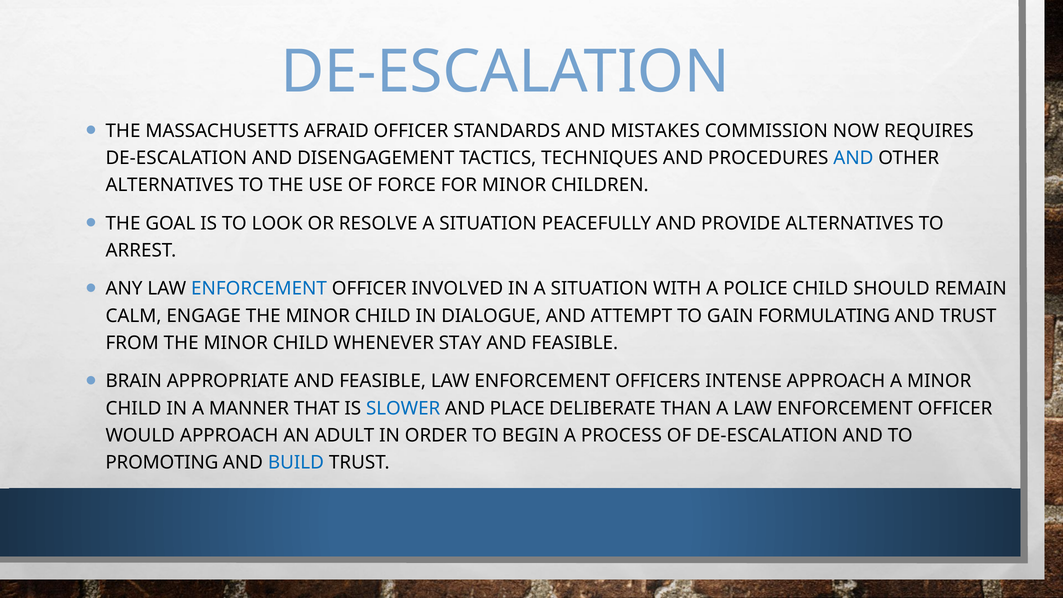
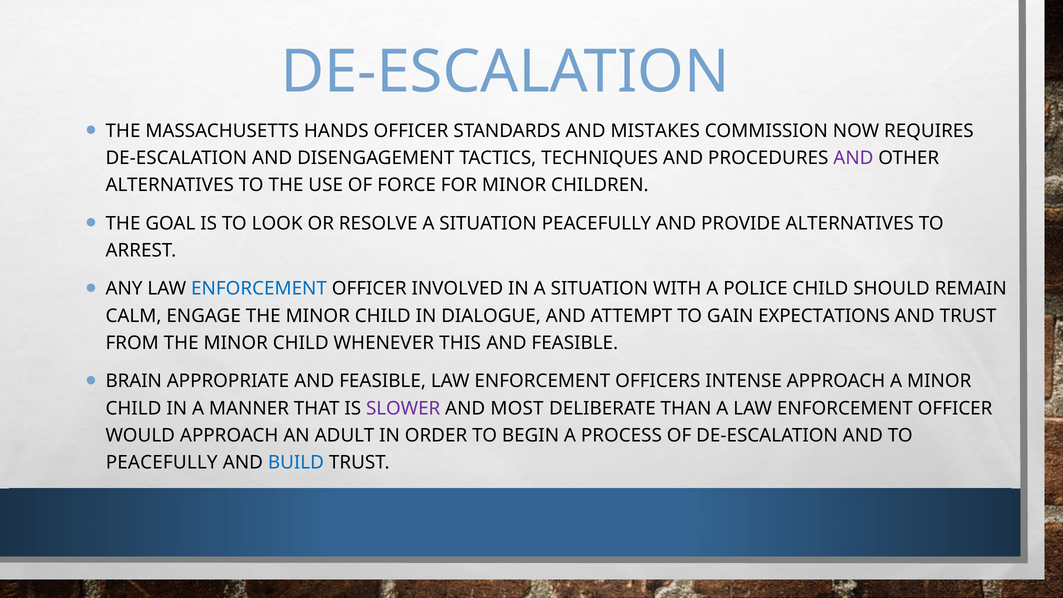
AFRAID: AFRAID -> HANDS
AND at (853, 158) colour: blue -> purple
FORMULATING: FORMULATING -> EXPECTATIONS
STAY: STAY -> THIS
SLOWER colour: blue -> purple
PLACE: PLACE -> MOST
PROMOTING at (162, 463): PROMOTING -> PEACEFULLY
